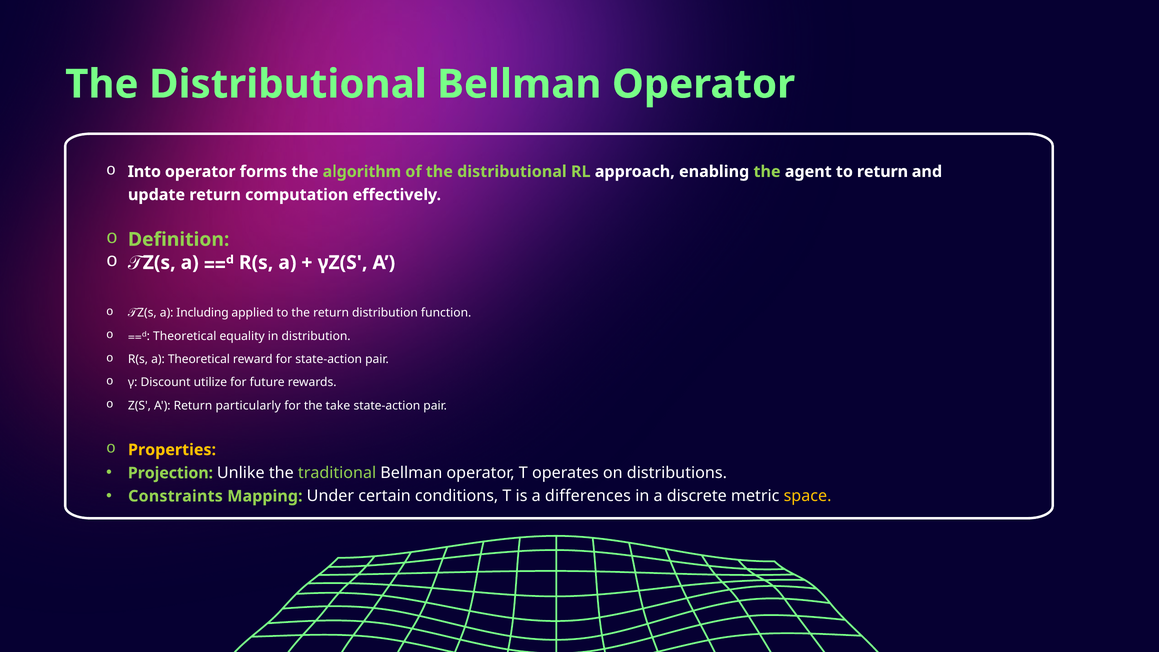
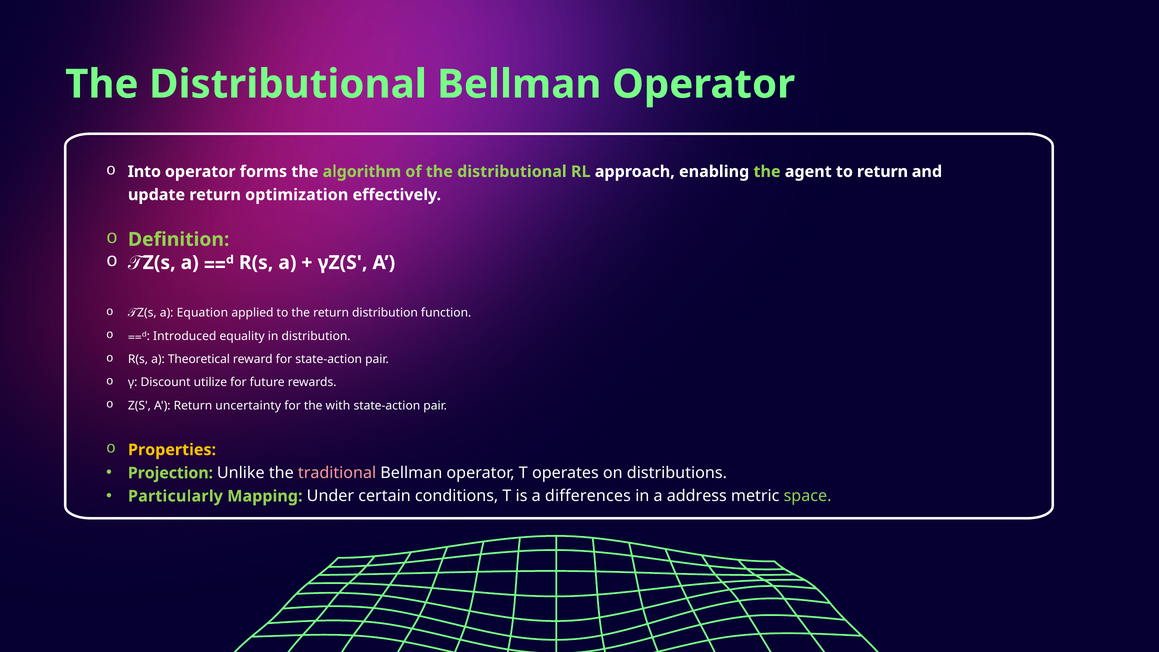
computation: computation -> optimization
Including: Including -> Equation
⩵ᵈ Theoretical: Theoretical -> Introduced
particularly: particularly -> uncertainty
take: take -> with
traditional colour: light green -> pink
Constraints: Constraints -> Particularly
discrete: discrete -> address
space colour: yellow -> light green
